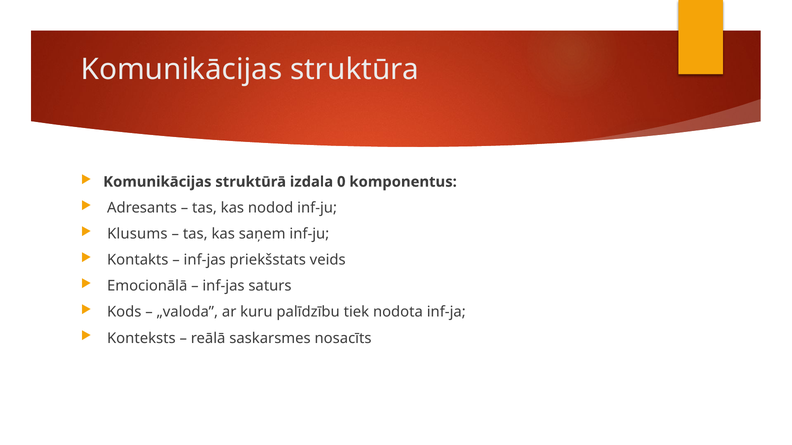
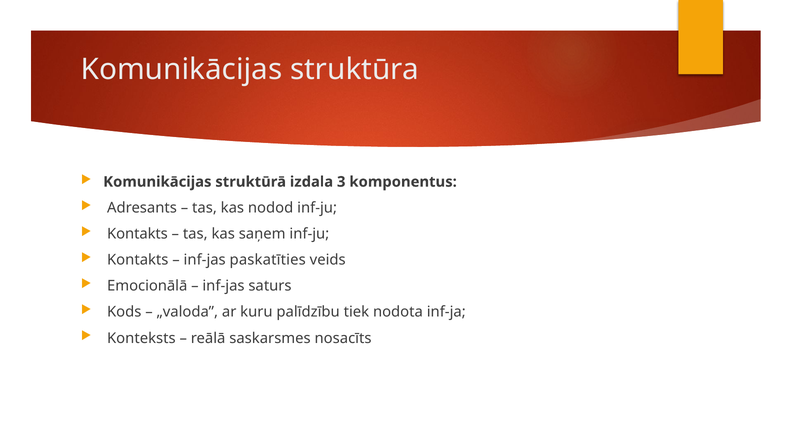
0: 0 -> 3
Klusums at (137, 234): Klusums -> Kontakts
priekšstats: priekšstats -> paskatīties
